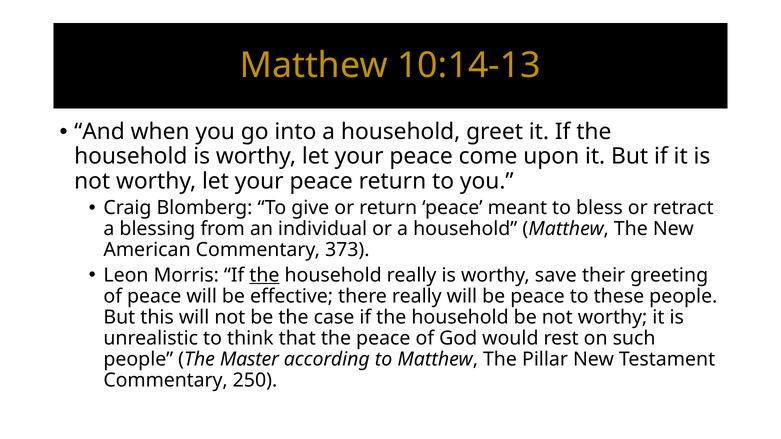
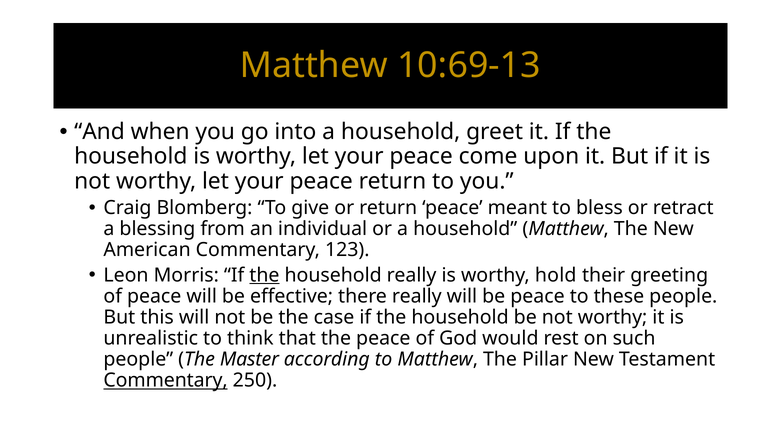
10:14-13: 10:14-13 -> 10:69-13
373: 373 -> 123
save: save -> hold
Commentary at (166, 381) underline: none -> present
